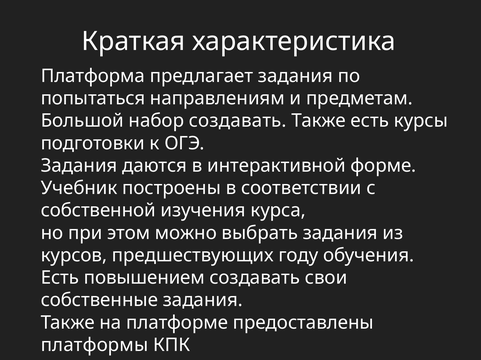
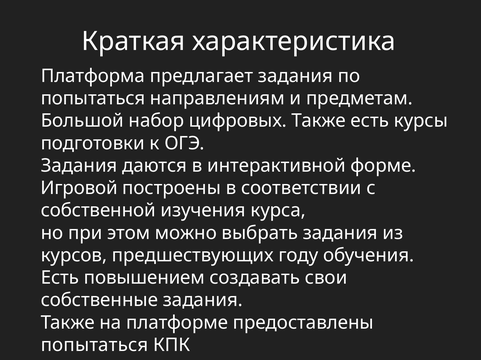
набор создавать: создавать -> цифровых
Учебник: Учебник -> Игровой
платформы at (94, 346): платформы -> попытаться
